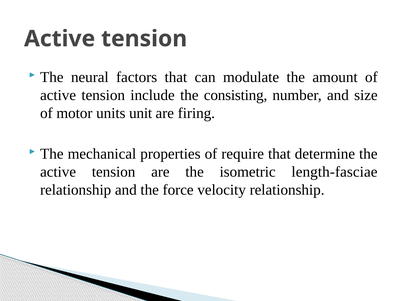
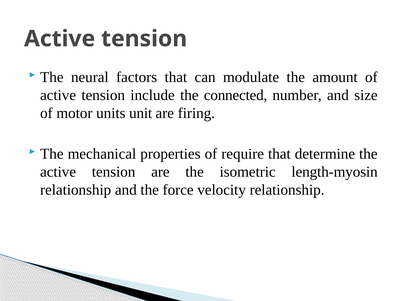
consisting: consisting -> connected
length-fasciae: length-fasciae -> length-myosin
